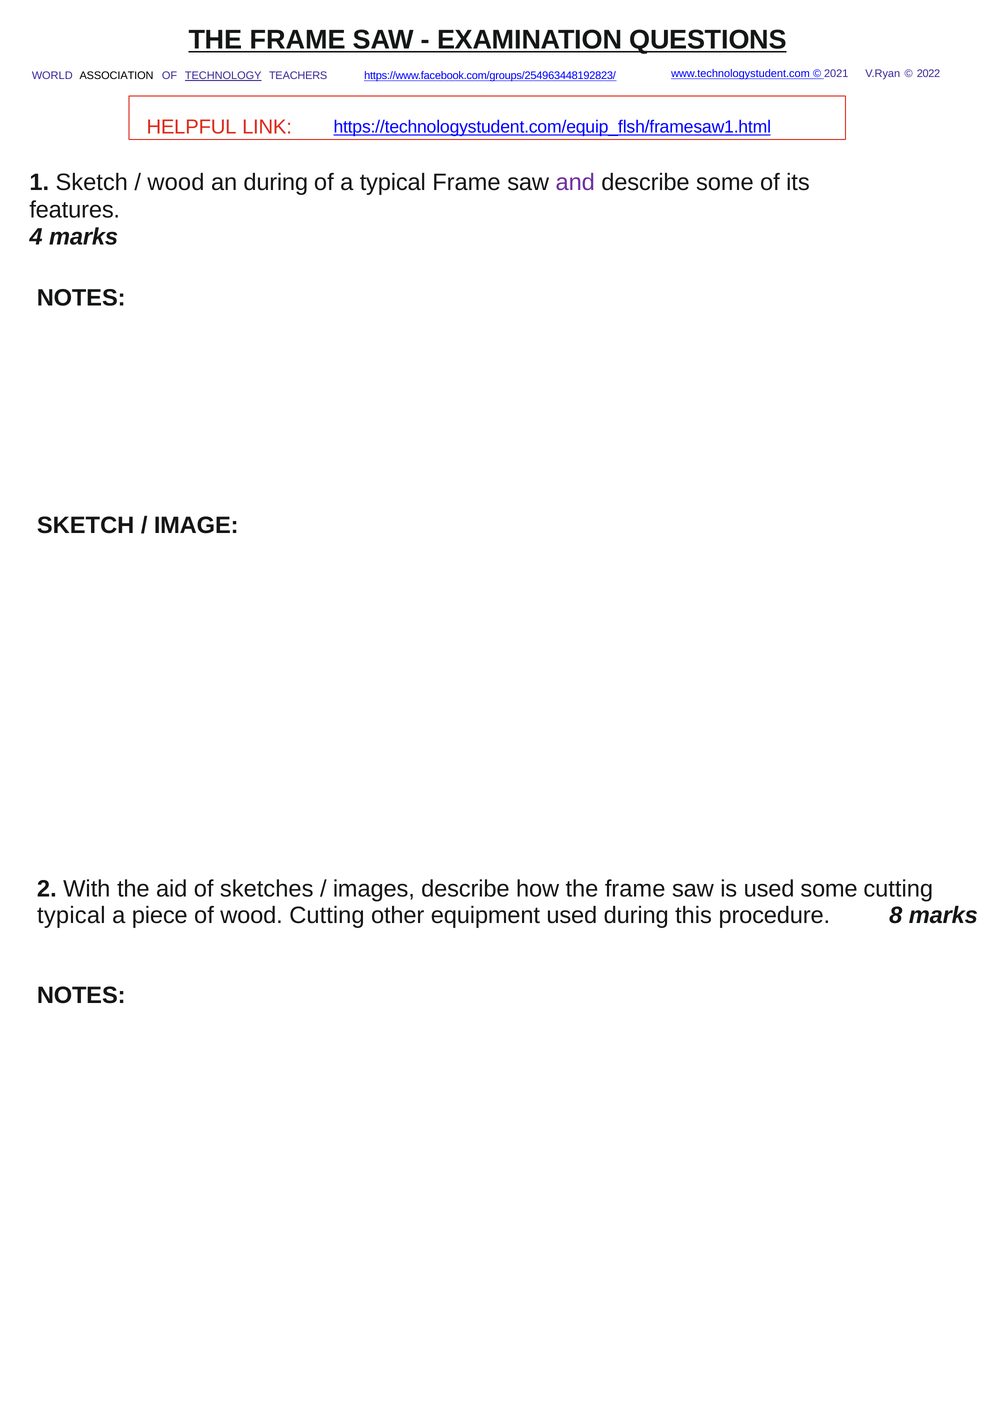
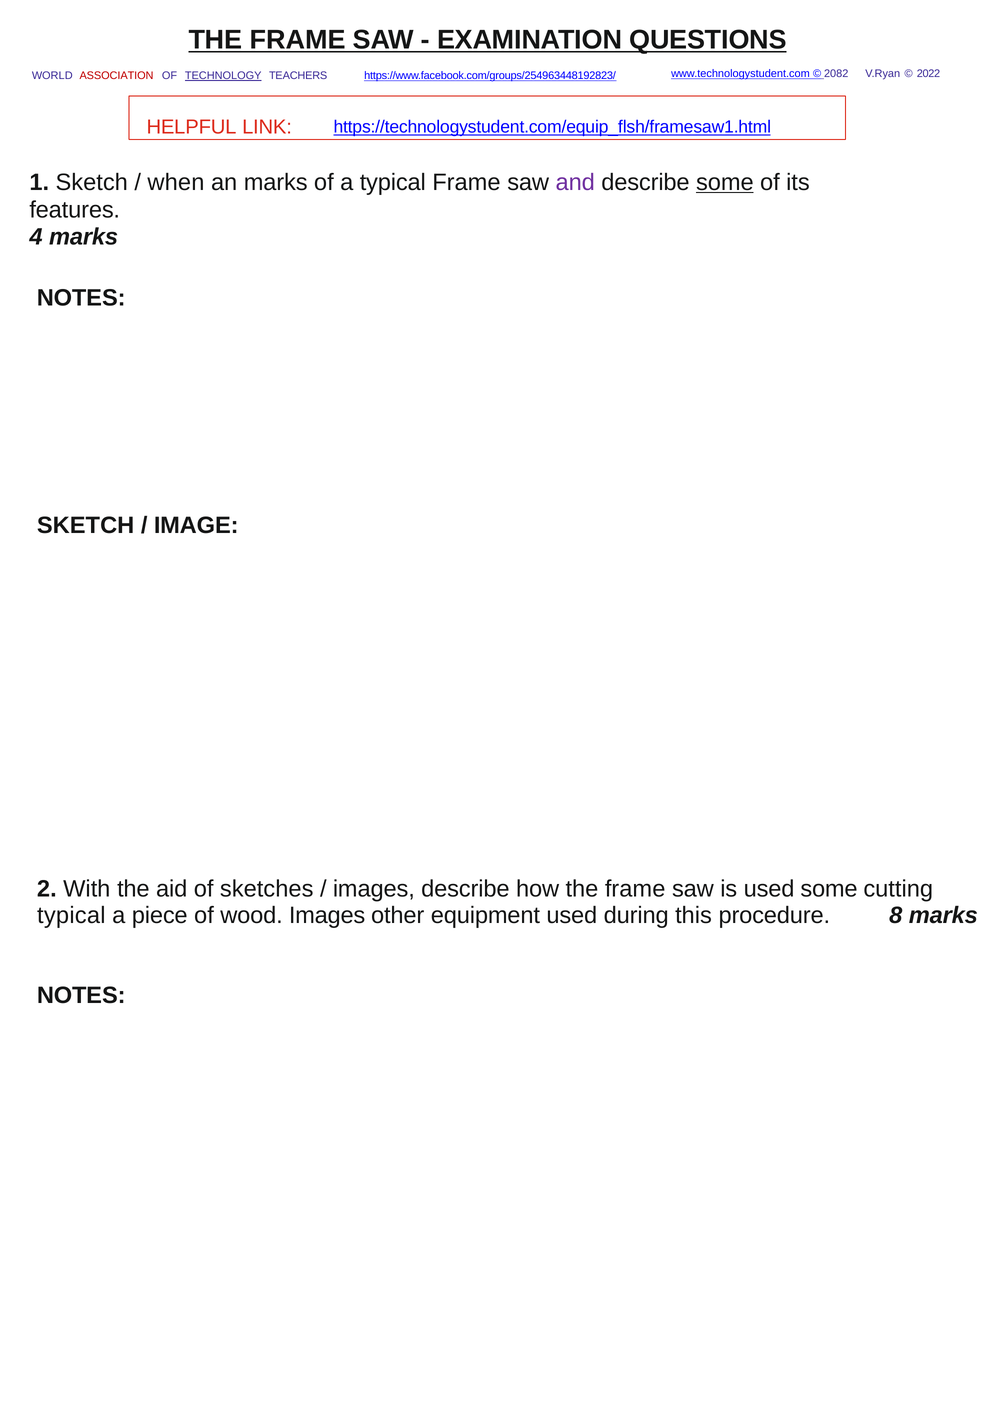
2021: 2021 -> 2082
ASSOCIATION colour: black -> red
wood at (176, 182): wood -> when
an during: during -> marks
some at (725, 182) underline: none -> present
wood Cutting: Cutting -> Images
